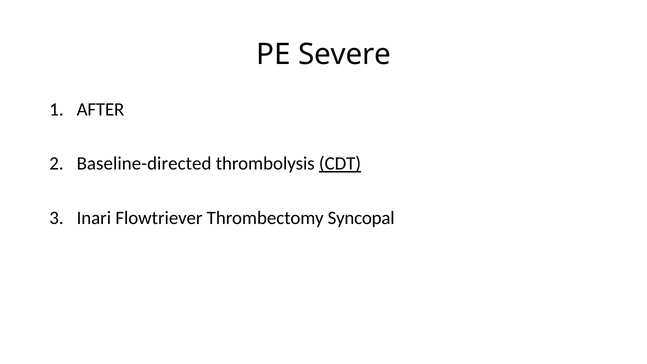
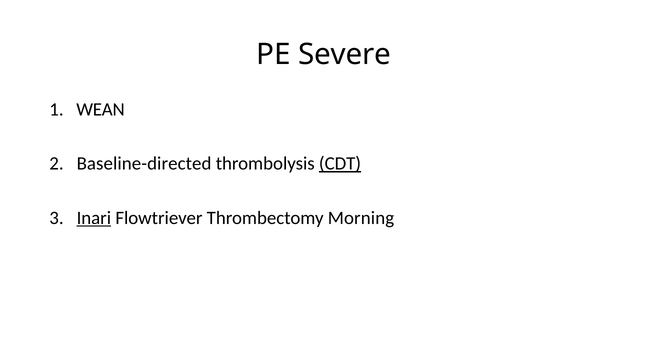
AFTER: AFTER -> WEAN
Inari underline: none -> present
Syncopal: Syncopal -> Morning
